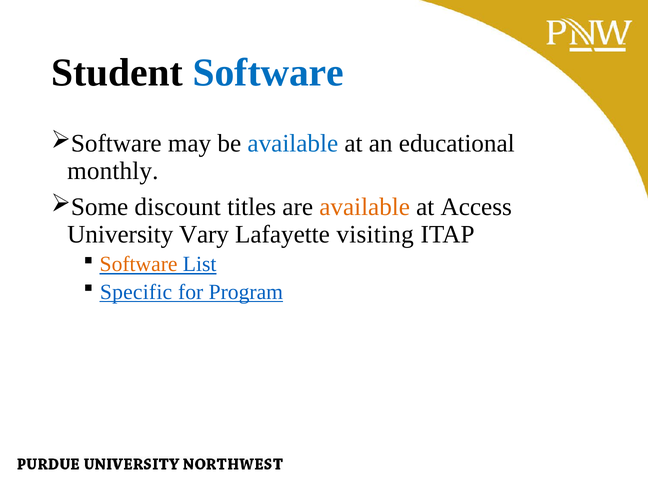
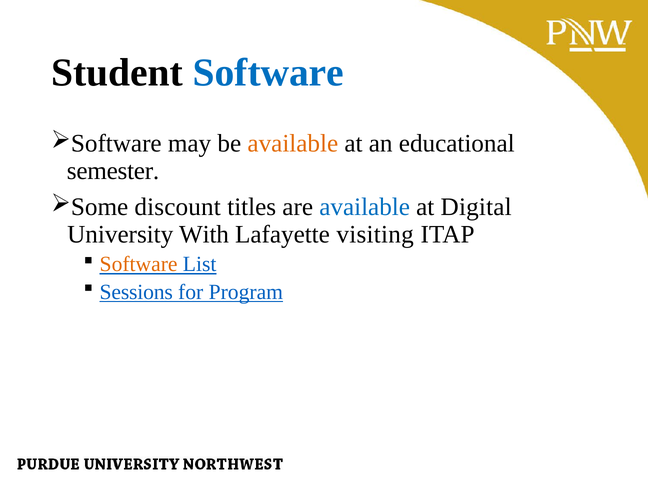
available at (293, 144) colour: blue -> orange
monthly: monthly -> semester
available at (365, 207) colour: orange -> blue
Access: Access -> Digital
Vary: Vary -> With
Specific: Specific -> Sessions
